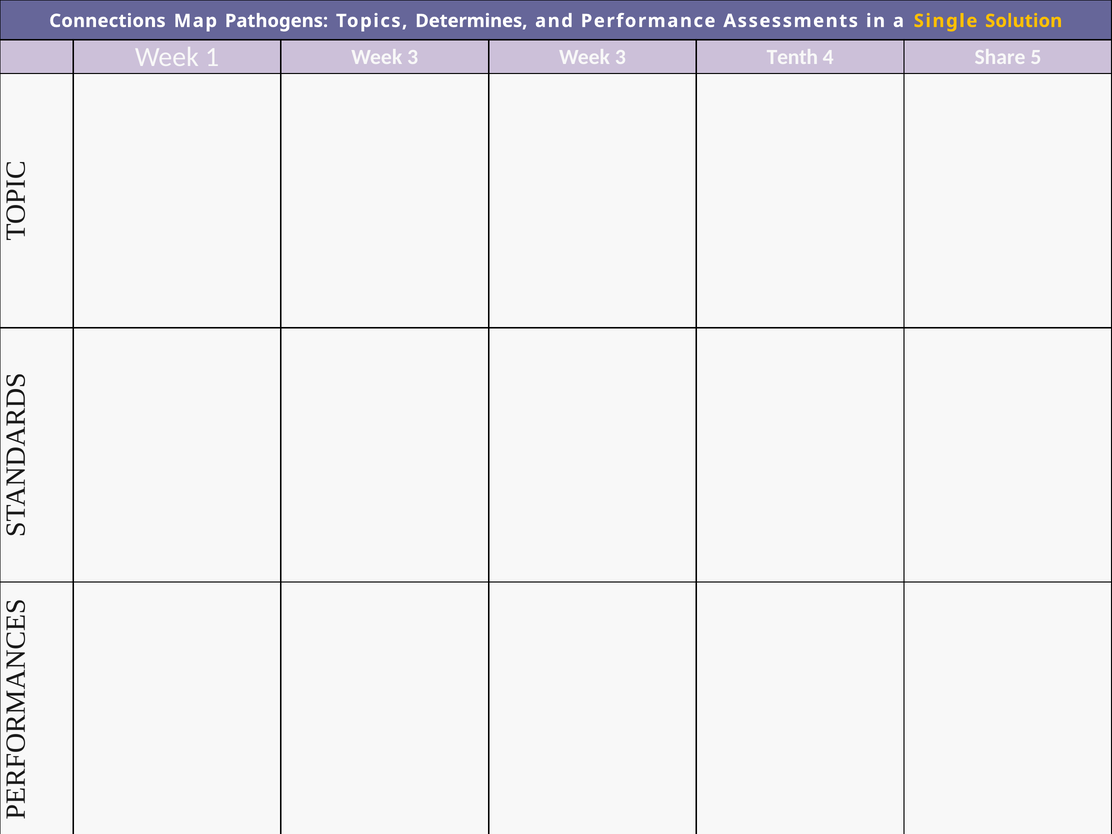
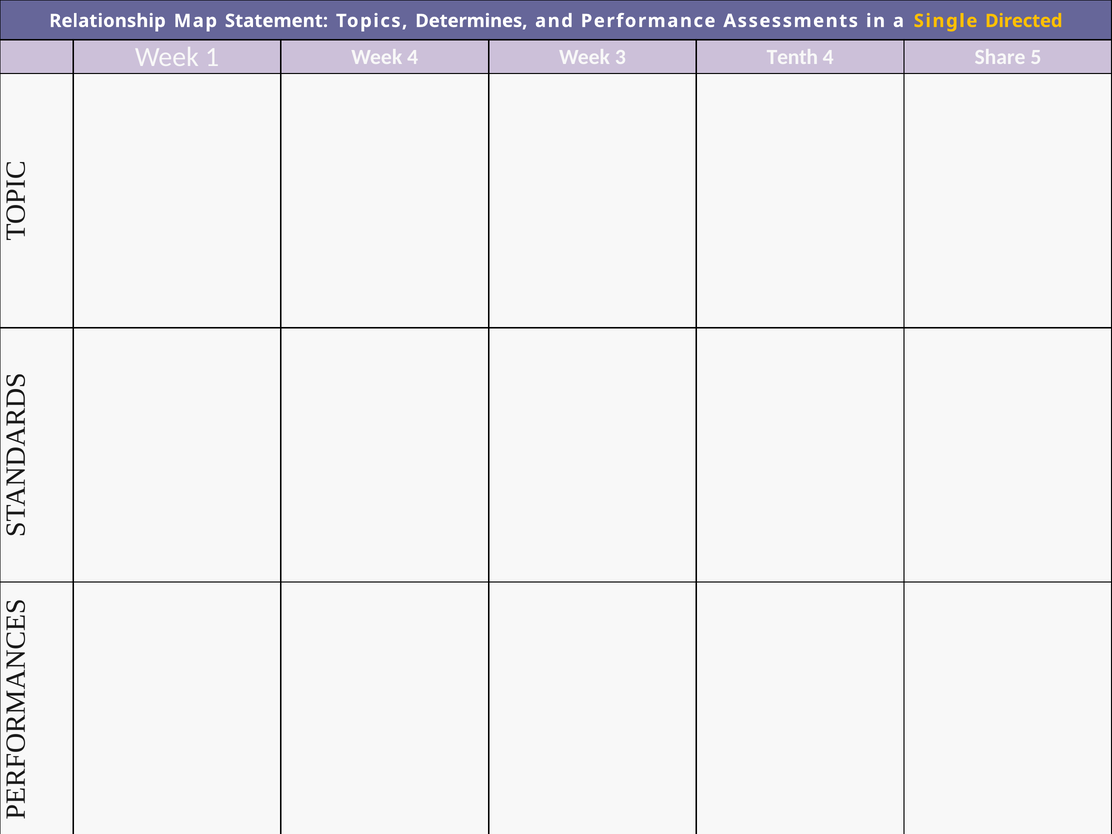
Connections: Connections -> Relationship
Pathogens: Pathogens -> Statement
Solution: Solution -> Directed
1 Week 3: 3 -> 4
